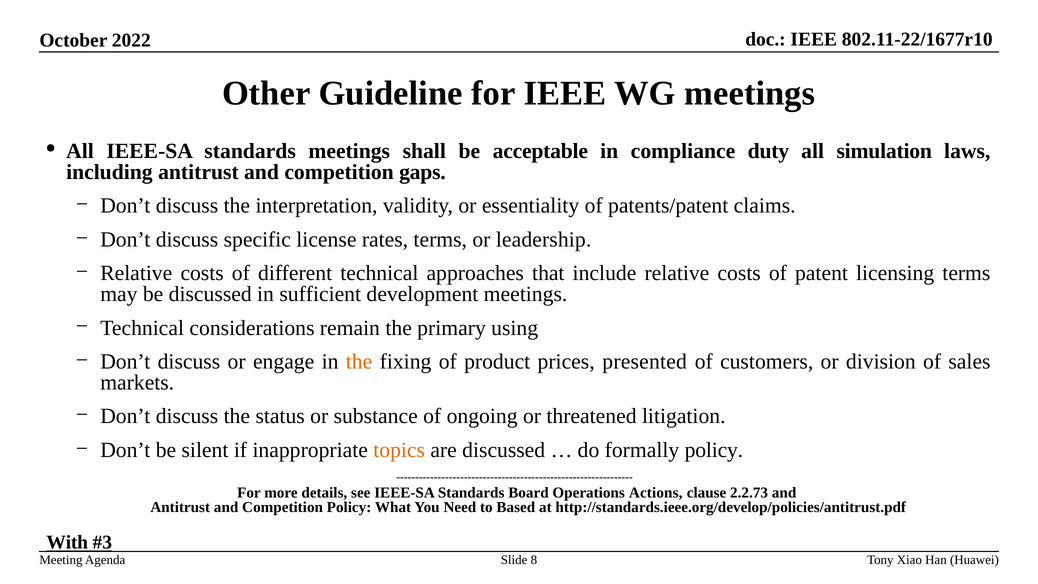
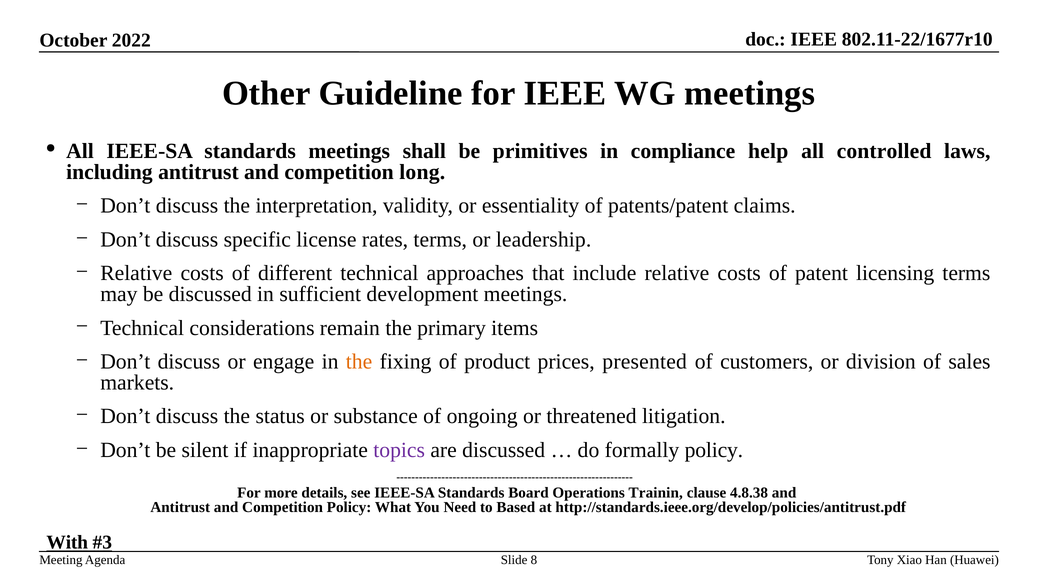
acceptable: acceptable -> primitives
duty: duty -> help
simulation: simulation -> controlled
gaps: gaps -> long
using: using -> items
topics colour: orange -> purple
Actions: Actions -> Trainin
2.2.73: 2.2.73 -> 4.8.38
